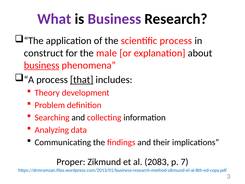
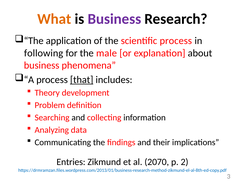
What colour: purple -> orange
construct: construct -> following
business at (42, 65) underline: present -> none
Proper: Proper -> Entries
2083: 2083 -> 2070
7: 7 -> 2
